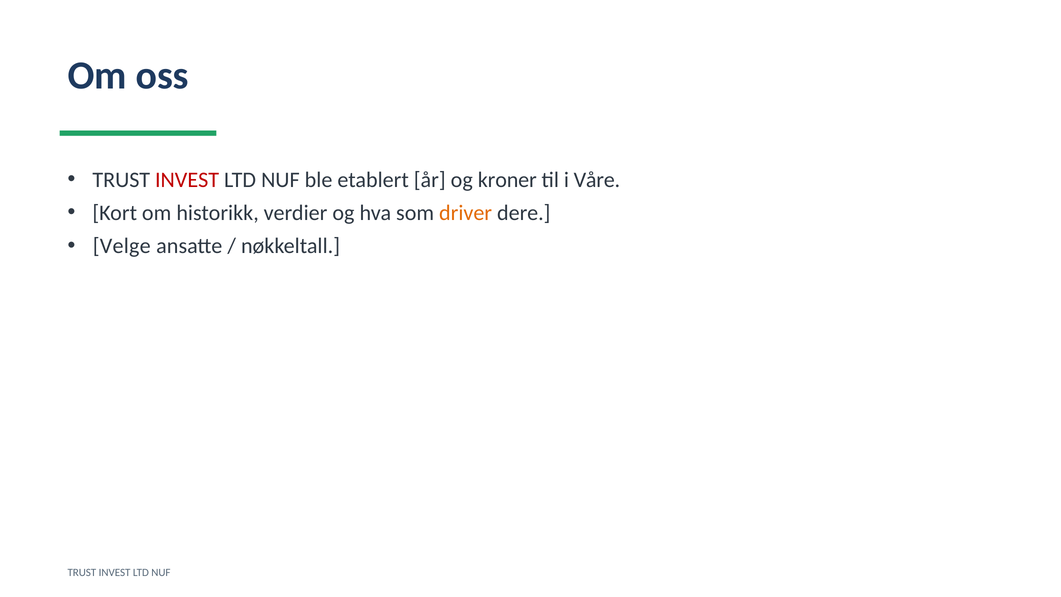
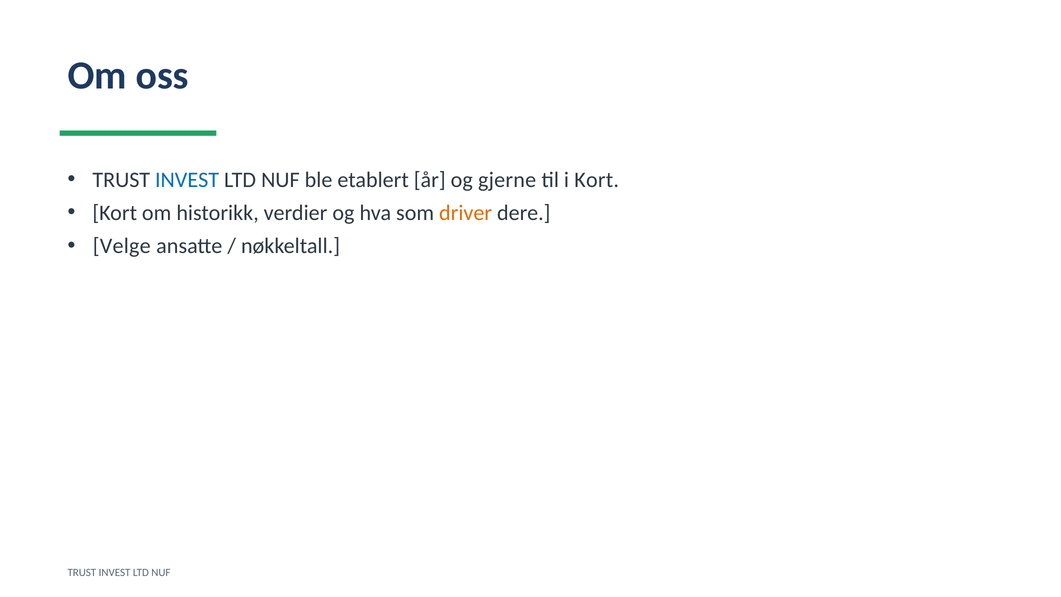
INVEST at (187, 180) colour: red -> blue
kroner: kroner -> gjerne
i Våre: Våre -> Kort
